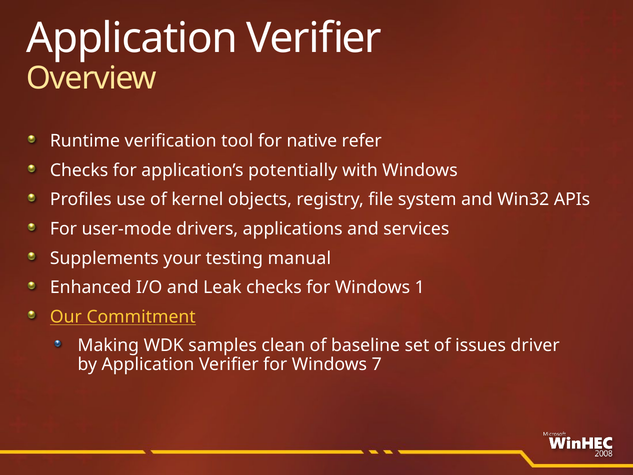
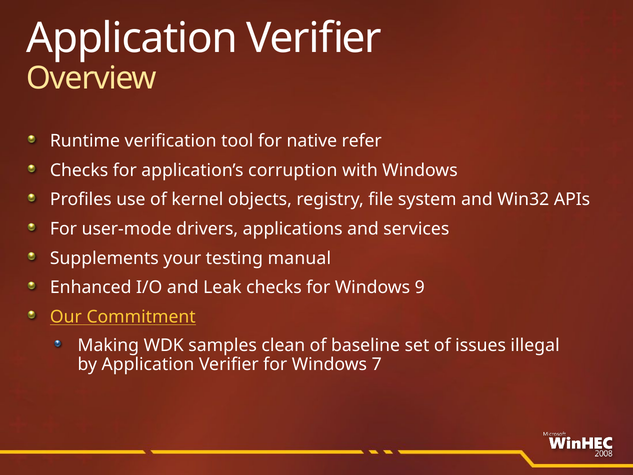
potentially: potentially -> corruption
1: 1 -> 9
driver: driver -> illegal
